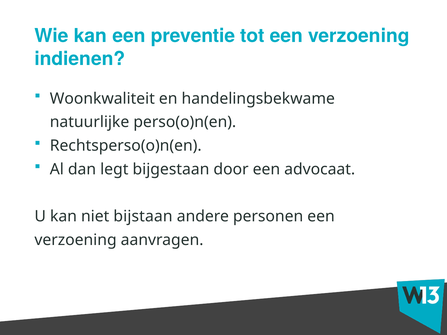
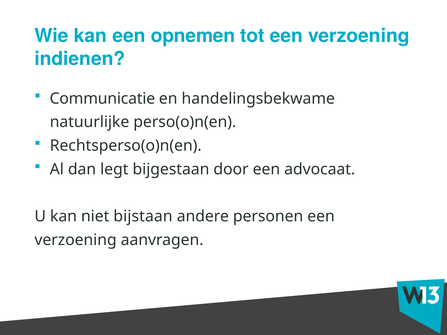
preventie: preventie -> opnemen
Woonkwaliteit: Woonkwaliteit -> Communicatie
